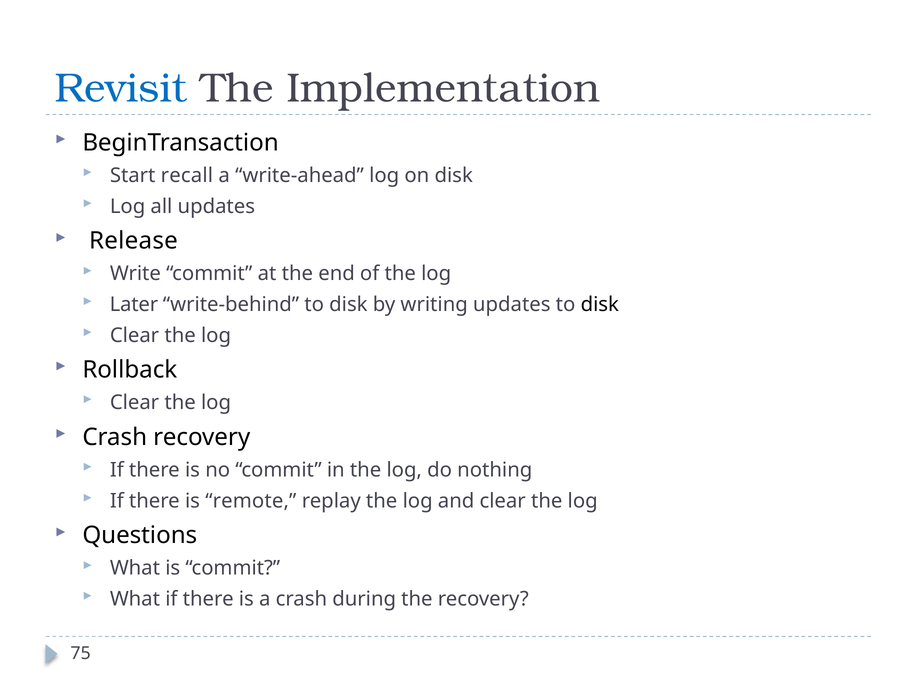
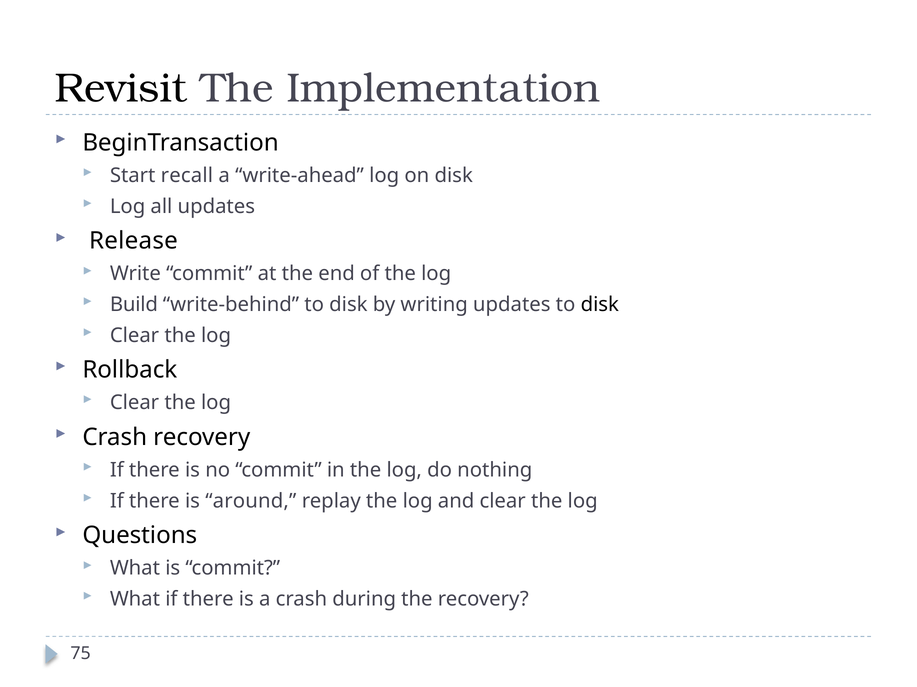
Revisit colour: blue -> black
Later: Later -> Build
remote: remote -> around
